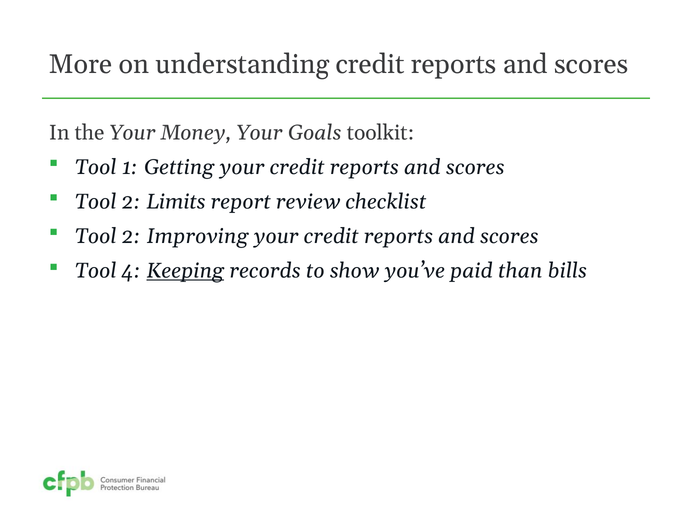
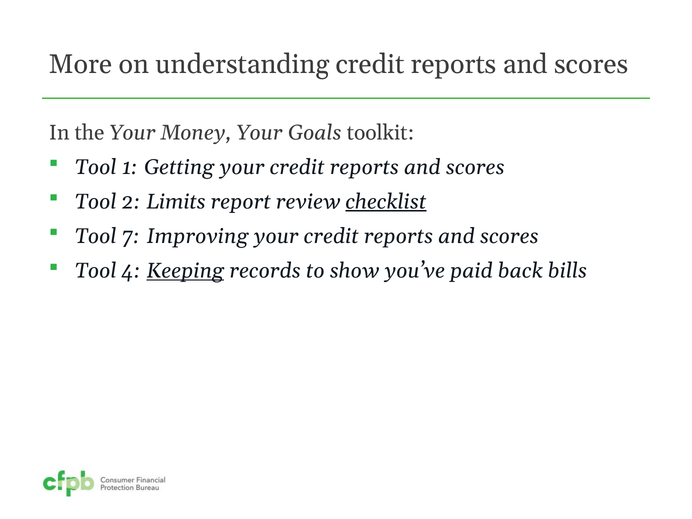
checklist underline: none -> present
2 at (131, 236): 2 -> 7
than: than -> back
